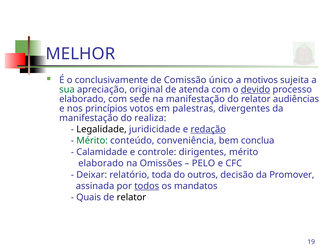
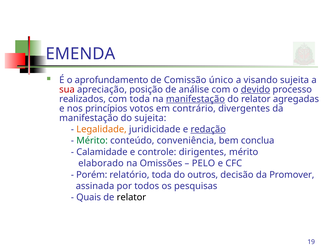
MELHOR: MELHOR -> EMENDA
conclusivamente: conclusivamente -> aprofundamento
motivos: motivos -> visando
sua colour: green -> red
original: original -> posição
atenda: atenda -> análise
elaborado at (83, 99): elaborado -> realizados
com sede: sede -> toda
manifestação at (195, 99) underline: none -> present
audiências: audiências -> agregadas
palestras: palestras -> contrário
do realiza: realiza -> sujeita
Legalidade colour: black -> orange
Deixar: Deixar -> Porém
todos underline: present -> none
mandatos: mandatos -> pesquisas
